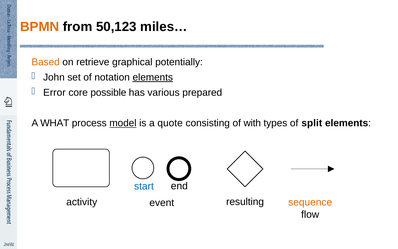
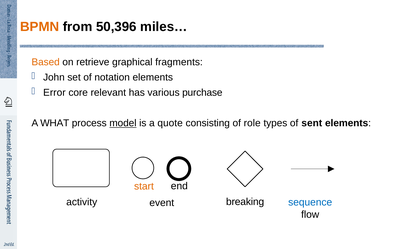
50,123: 50,123 -> 50,396
potentially: potentially -> fragments
elements at (153, 77) underline: present -> none
possible: possible -> relevant
prepared: prepared -> purchase
with: with -> role
split: split -> sent
start colour: blue -> orange
resulting: resulting -> breaking
sequence colour: orange -> blue
